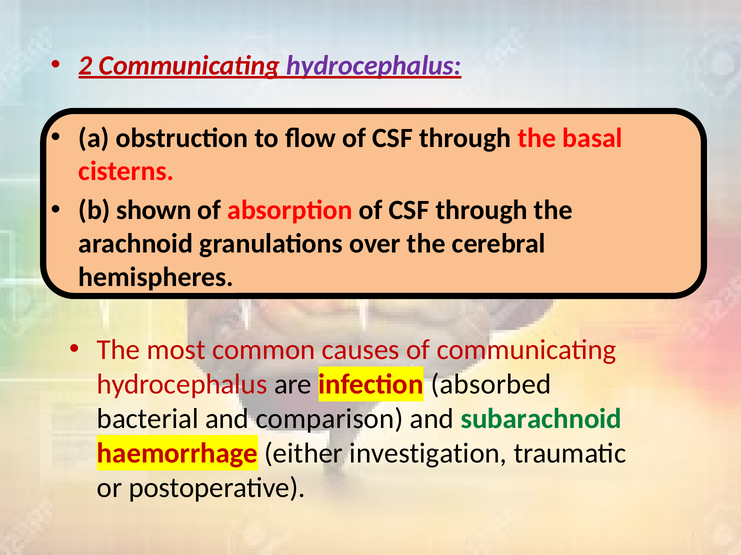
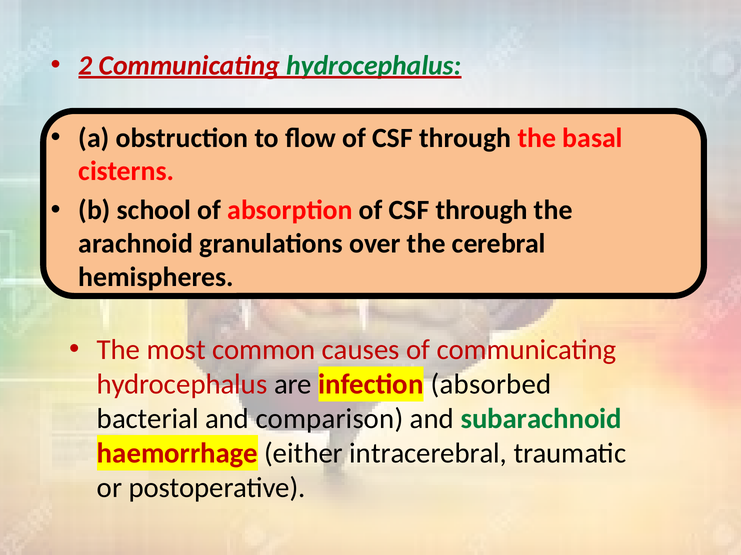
hydrocephalus at (374, 66) colour: purple -> green
shown: shown -> school
investigation: investigation -> intracerebral
